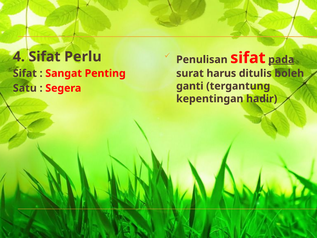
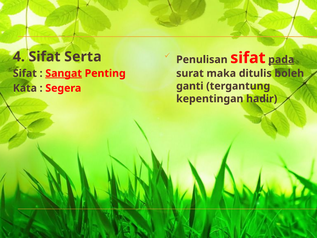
Perlu: Perlu -> Serta
Sangat underline: none -> present
harus: harus -> maka
Satu: Satu -> Kata
